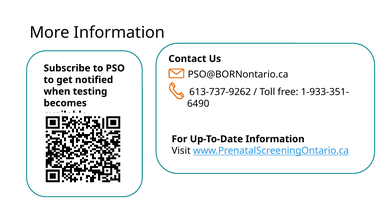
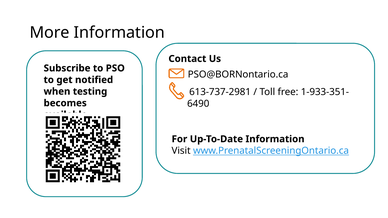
613-737-9262: 613-737-9262 -> 613-737-2981
